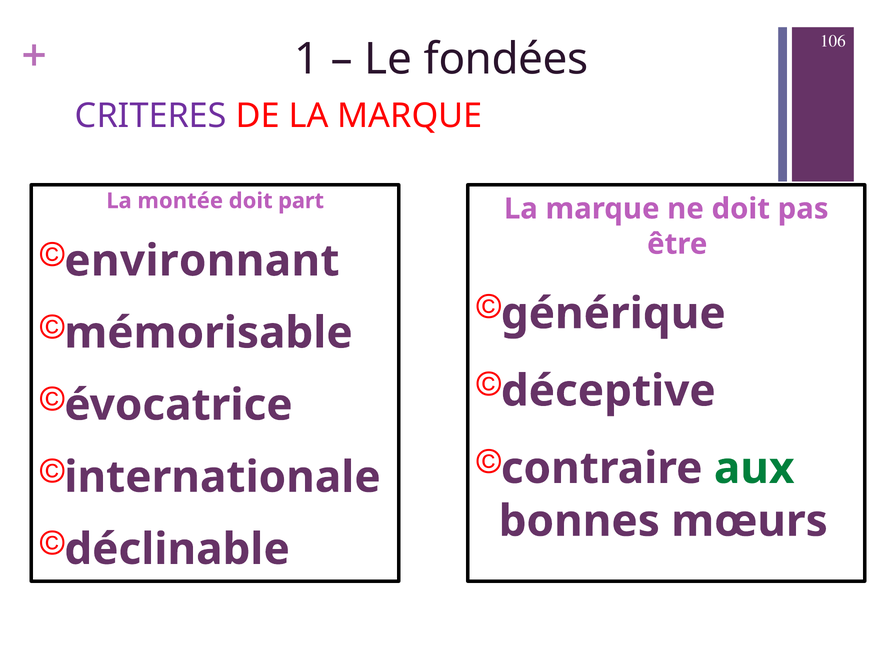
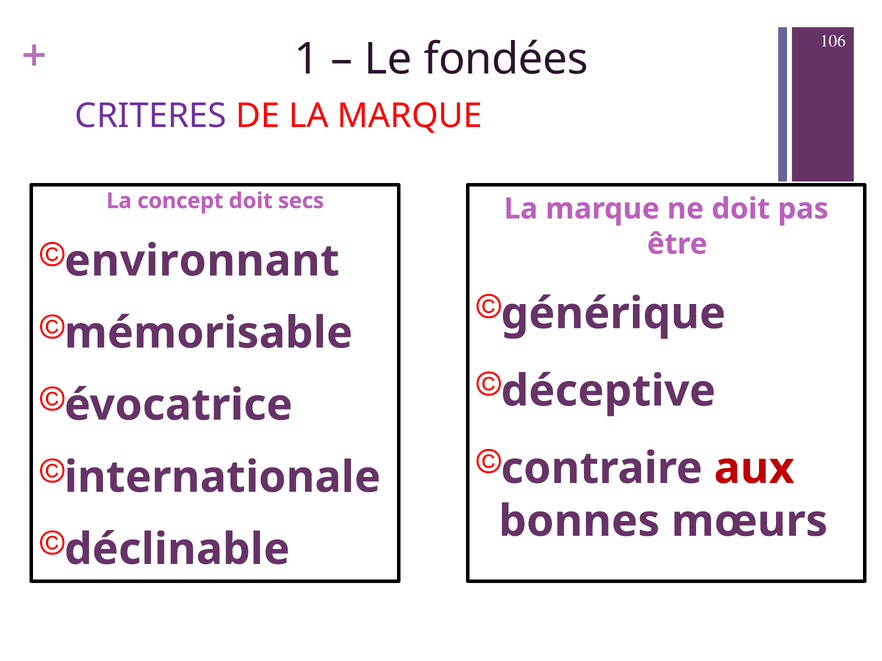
montée: montée -> concept
part: part -> secs
aux colour: green -> red
